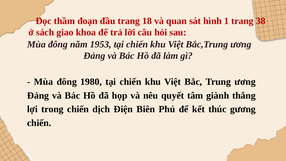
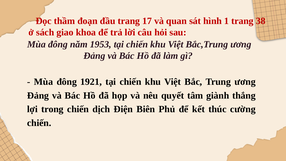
18: 18 -> 17
1980: 1980 -> 1921
gương: gương -> cường
